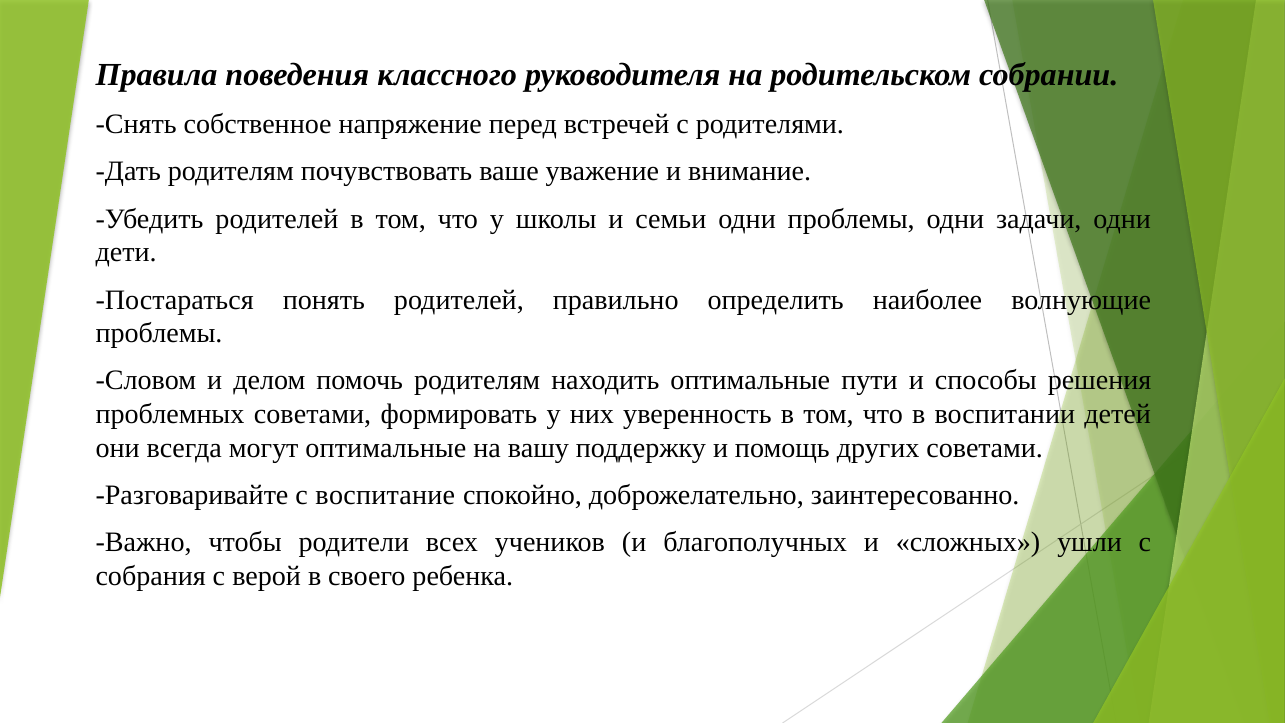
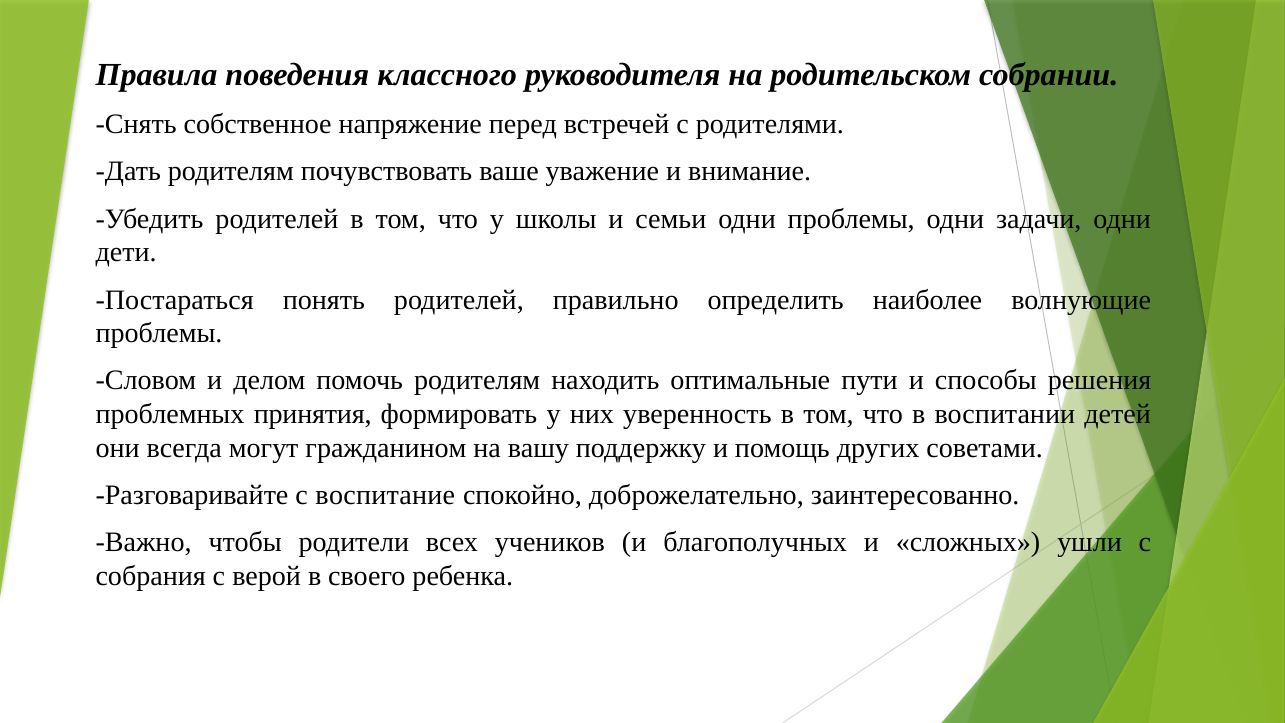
проблемных советами: советами -> принятия
могут оптимальные: оптимальные -> гражданином
